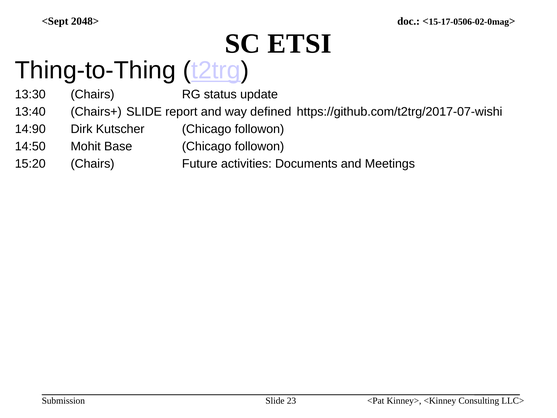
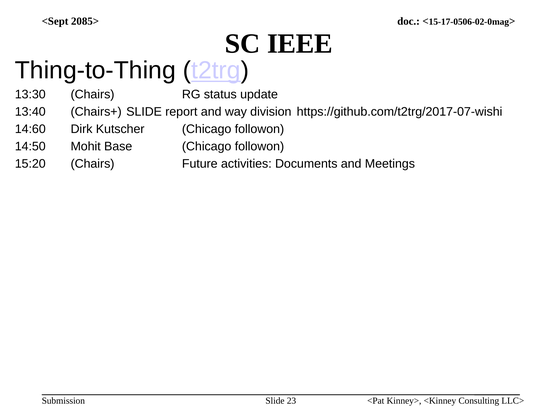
2048>: 2048> -> 2085>
ETSI: ETSI -> IEEE
defined: defined -> division
14:90: 14:90 -> 14:60
